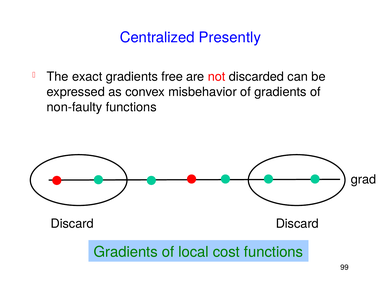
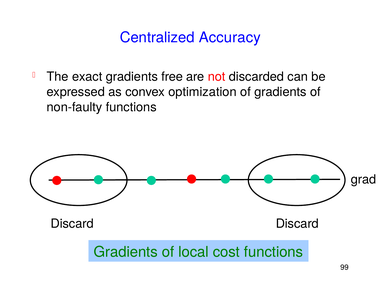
Presently: Presently -> Accuracy
misbehavior: misbehavior -> optimization
